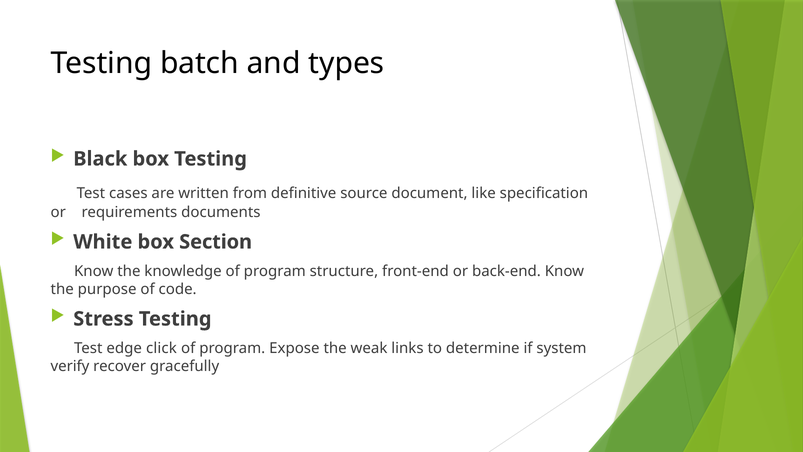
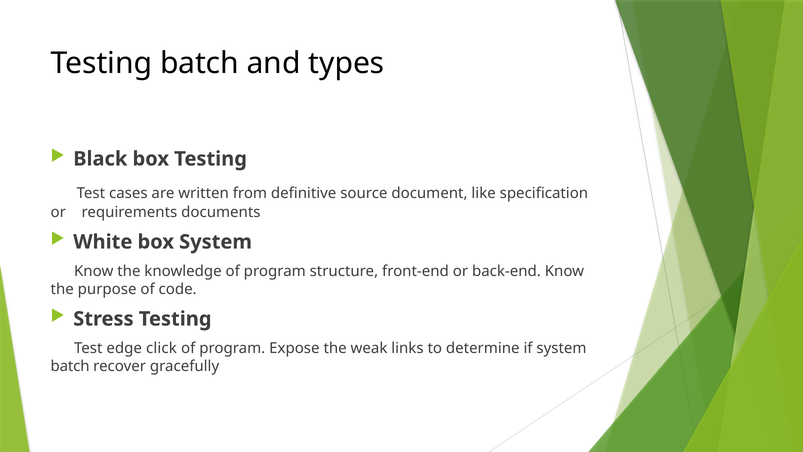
box Section: Section -> System
verify at (70, 366): verify -> batch
